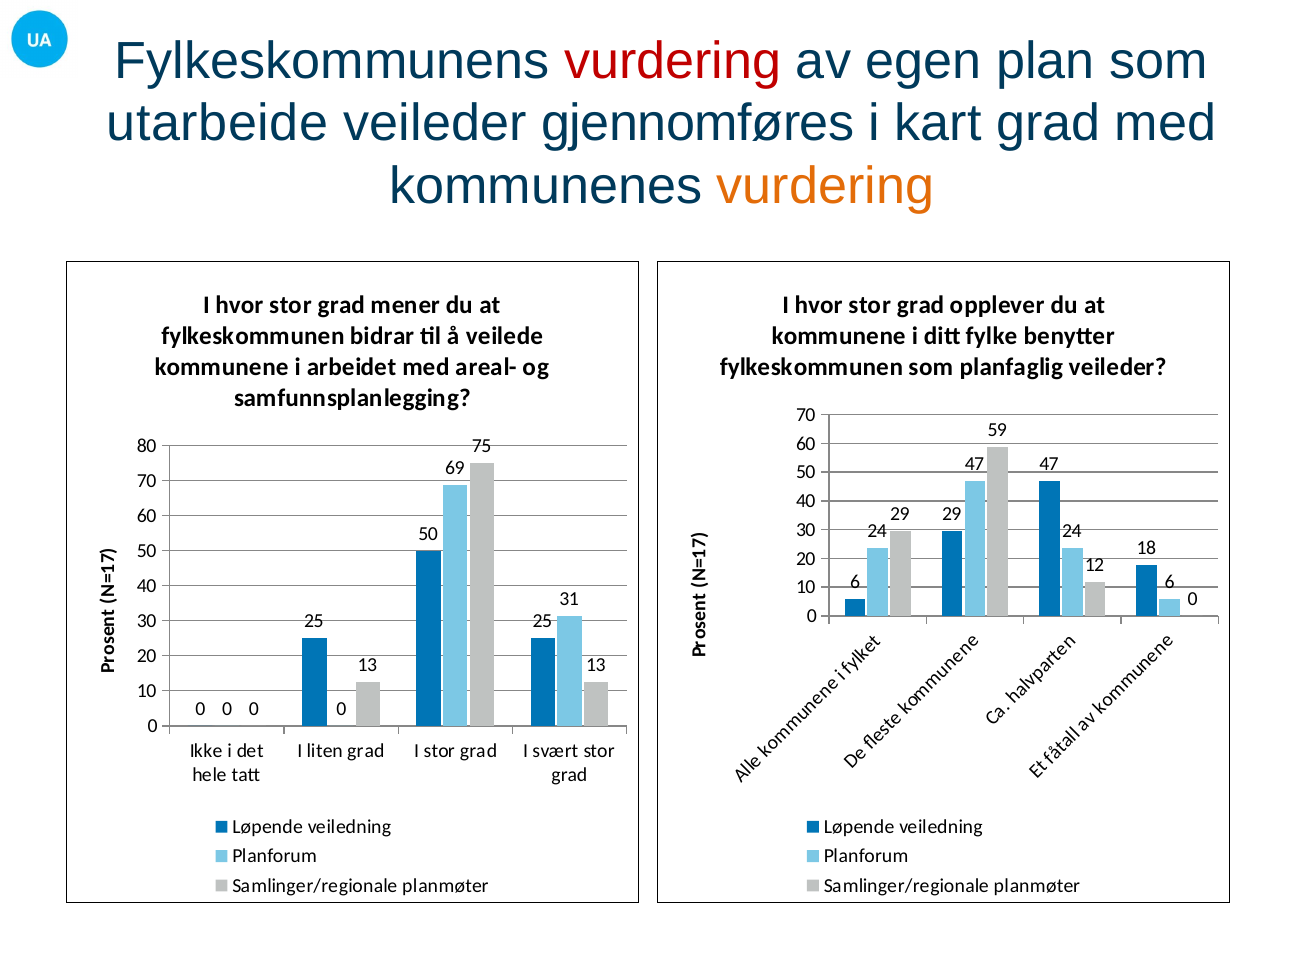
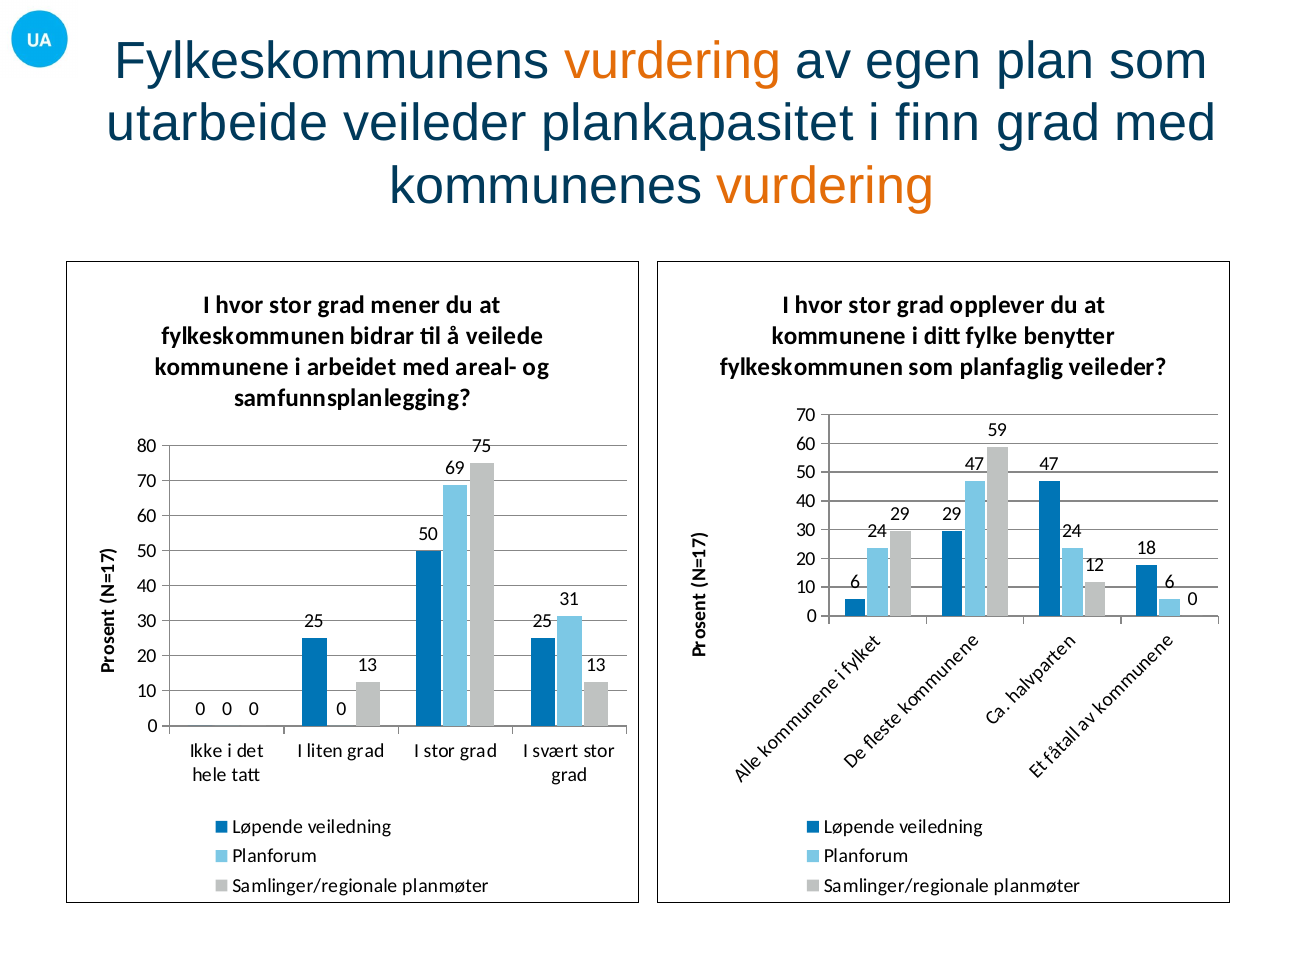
vurdering at (673, 61) colour: red -> orange
gjennomføres: gjennomføres -> plankapasitet
kart: kart -> finn
